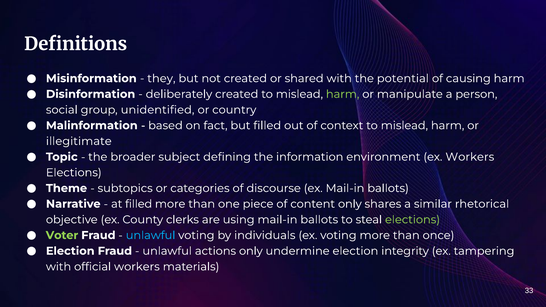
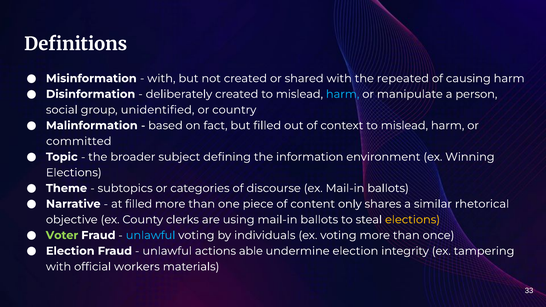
they at (161, 78): they -> with
potential: potential -> repeated
harm at (343, 94) colour: light green -> light blue
illegitimate: illegitimate -> committed
ex Workers: Workers -> Winning
elections at (413, 220) colour: light green -> yellow
actions only: only -> able
